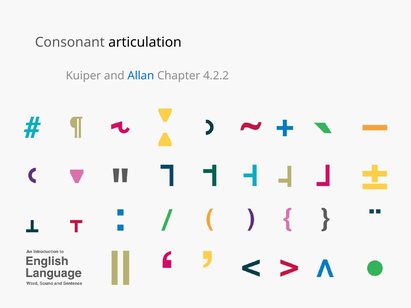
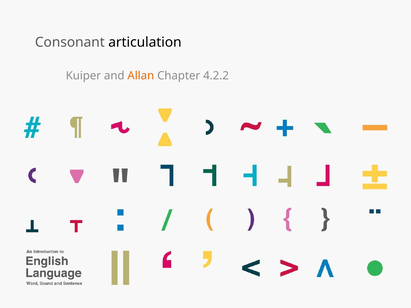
Allan colour: blue -> orange
